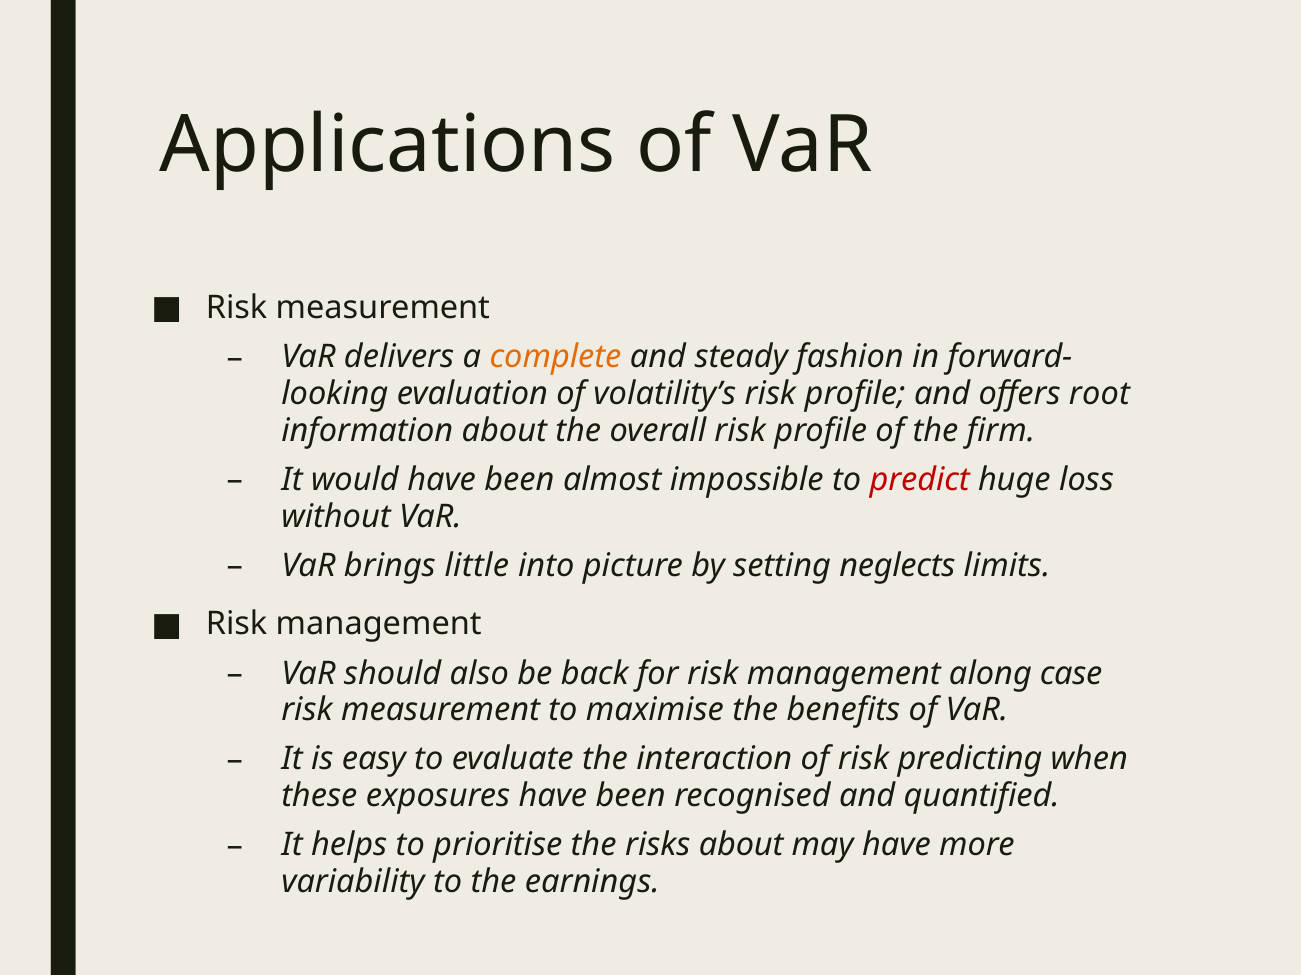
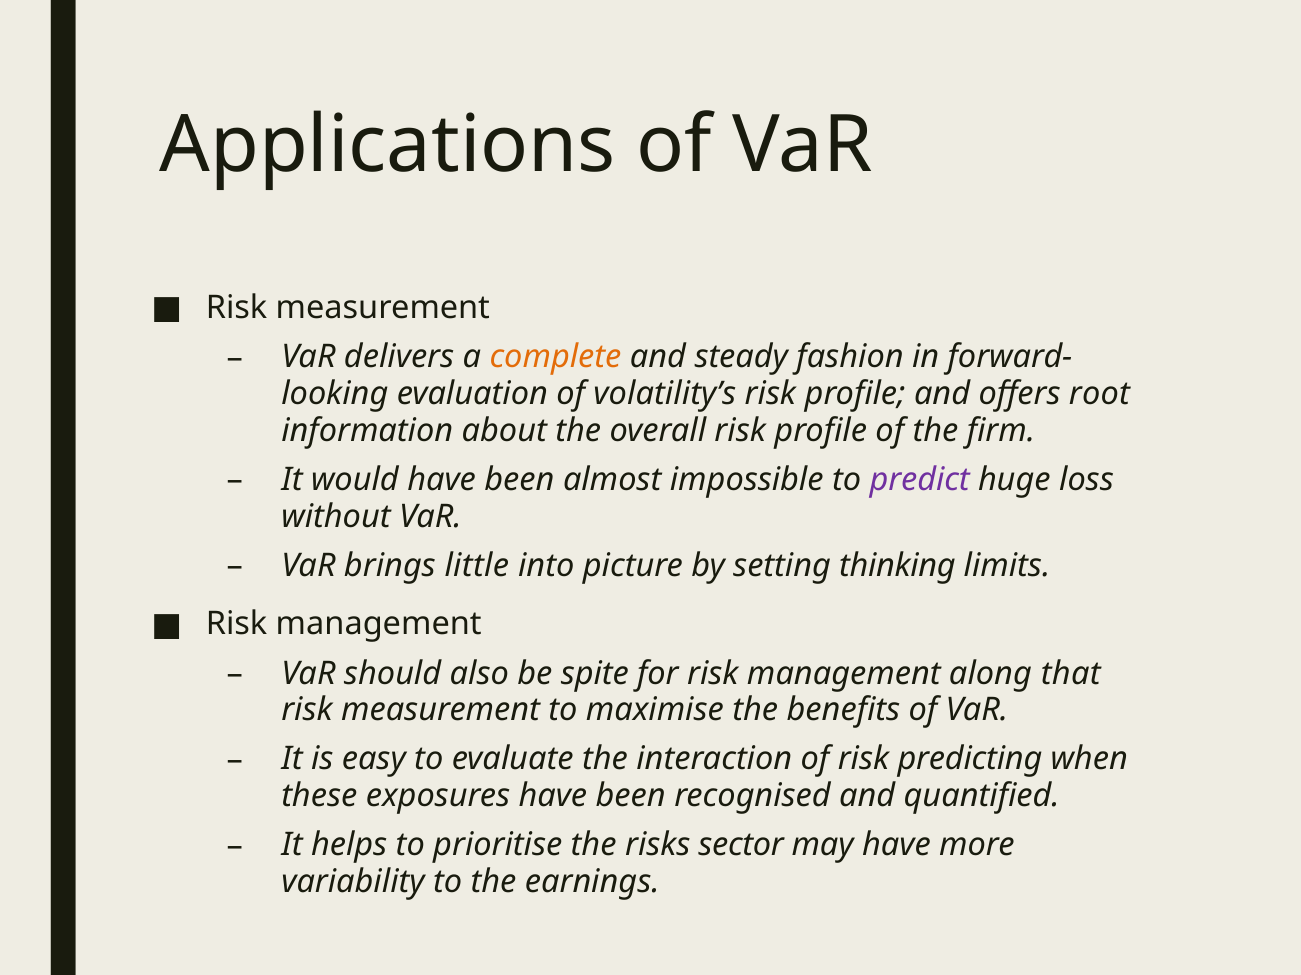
predict colour: red -> purple
neglects: neglects -> thinking
back: back -> spite
case: case -> that
risks about: about -> sector
